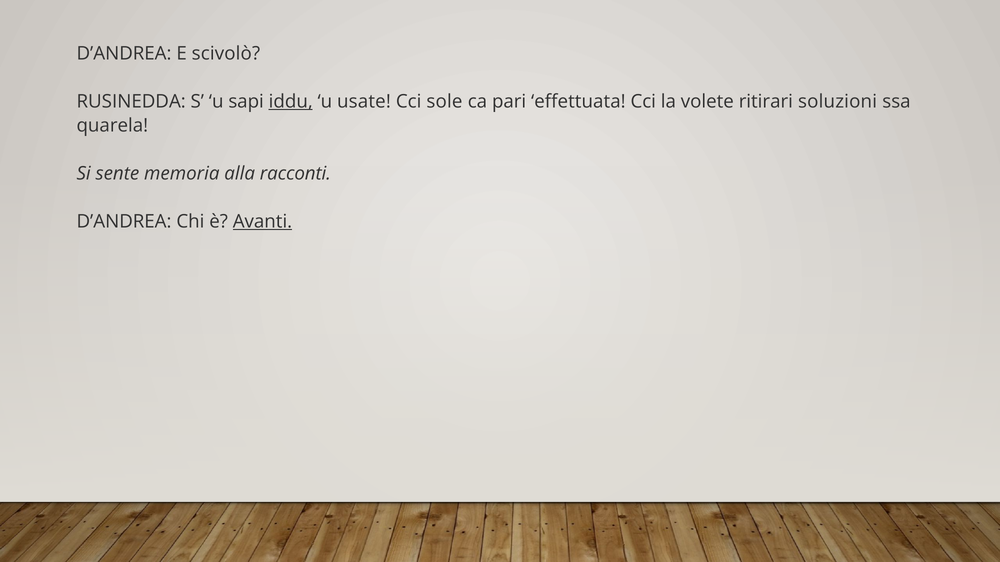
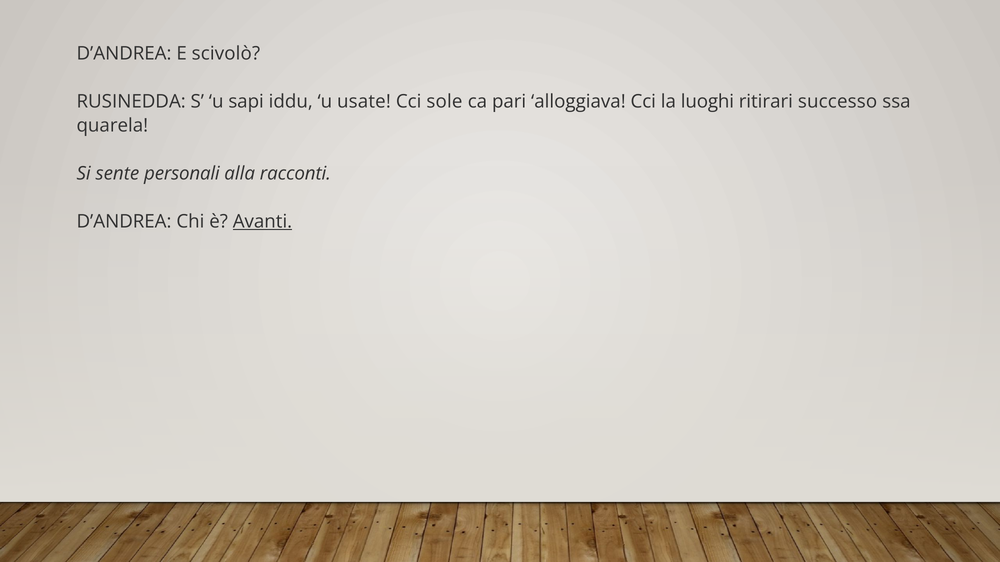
iddu underline: present -> none
effettuata: effettuata -> alloggiava
volete: volete -> luoghi
soluzioni: soluzioni -> successo
memoria: memoria -> personali
